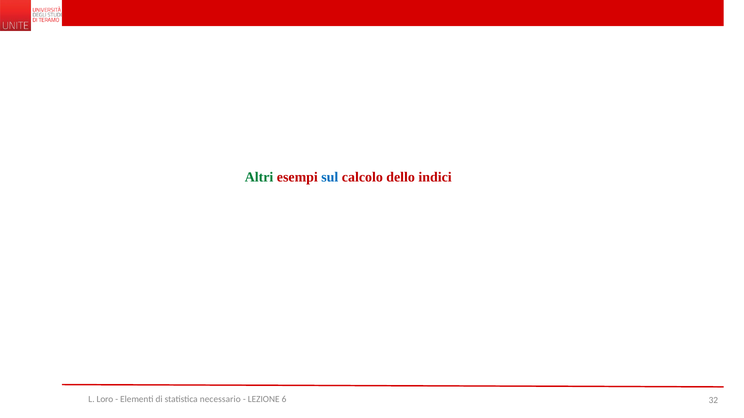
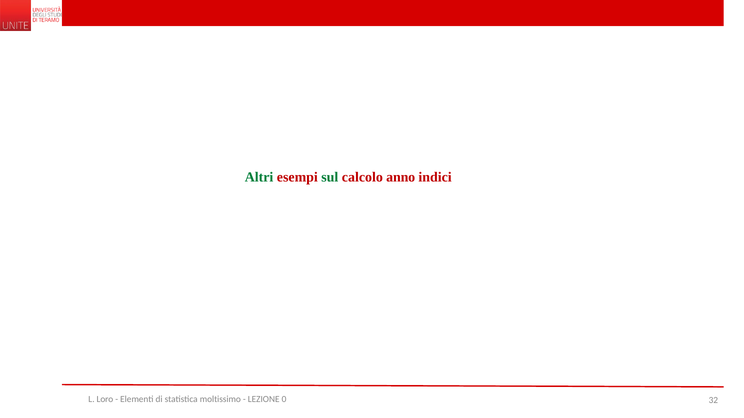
sul colour: blue -> green
dello: dello -> anno
necessario: necessario -> moltissimo
6: 6 -> 0
